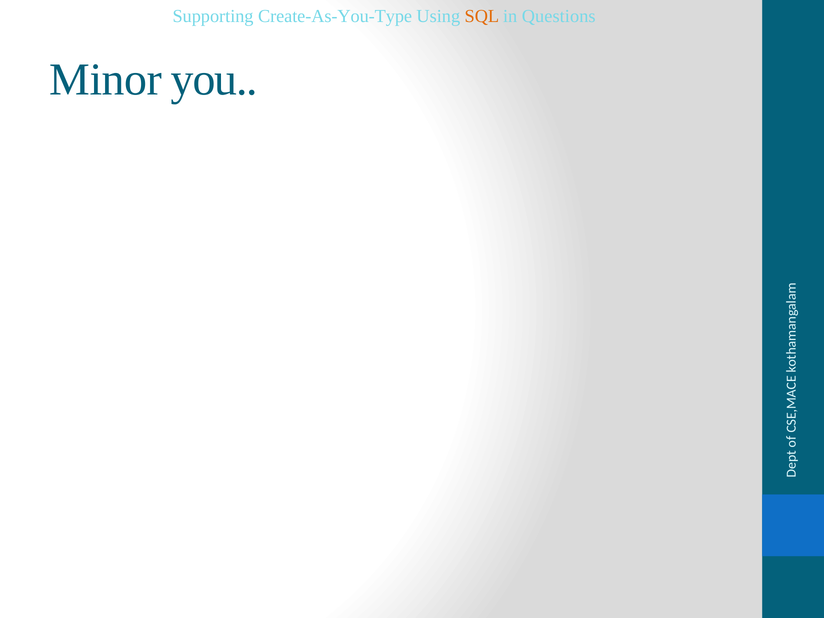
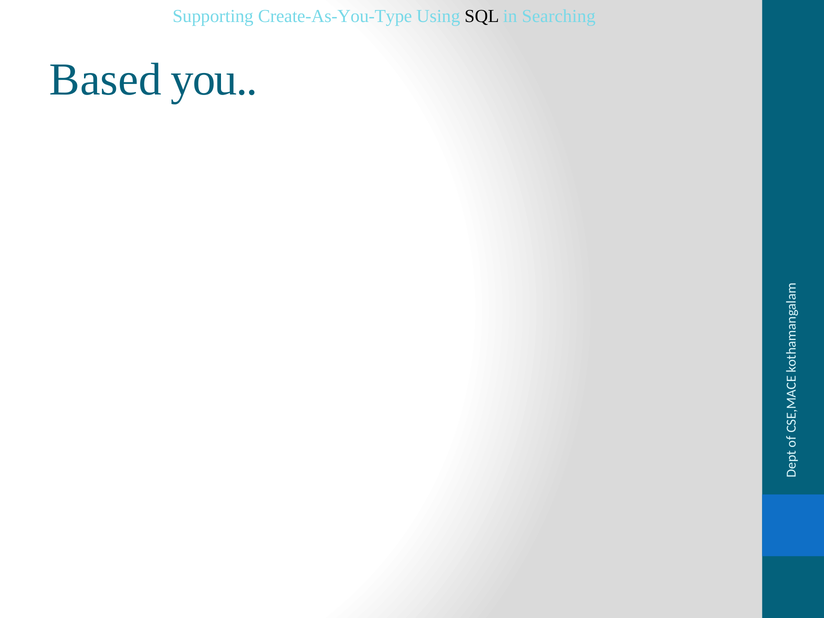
SQL colour: orange -> black
Questions: Questions -> Searching
Minor: Minor -> Based
